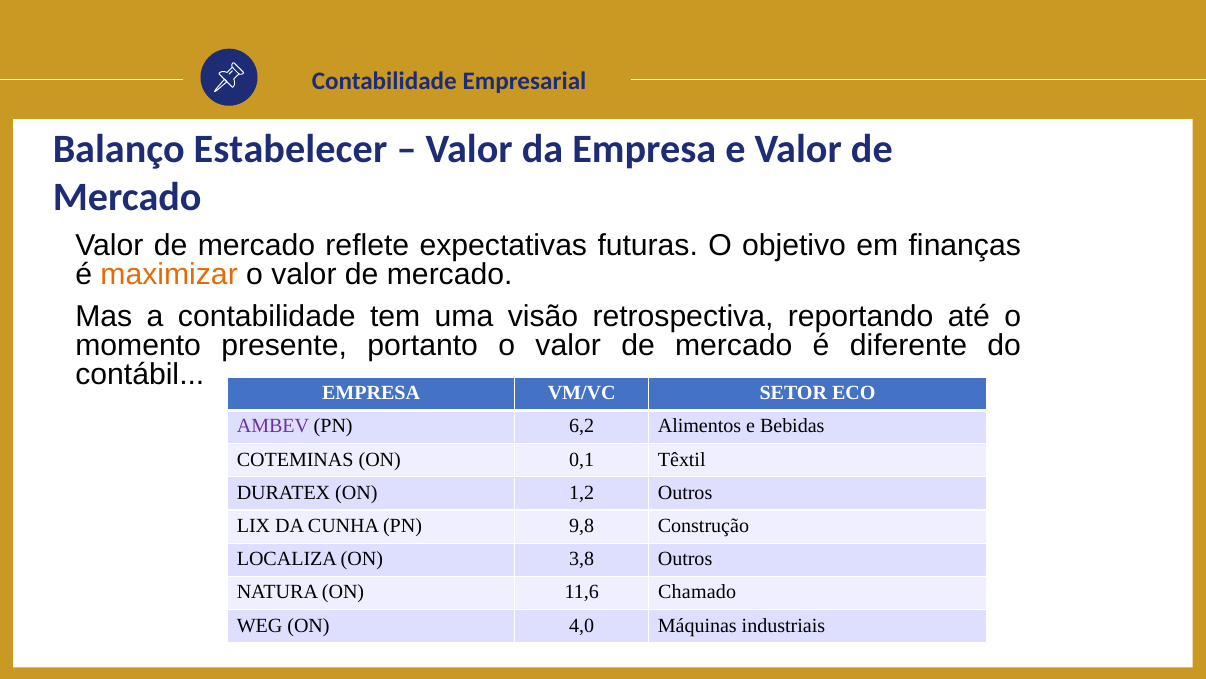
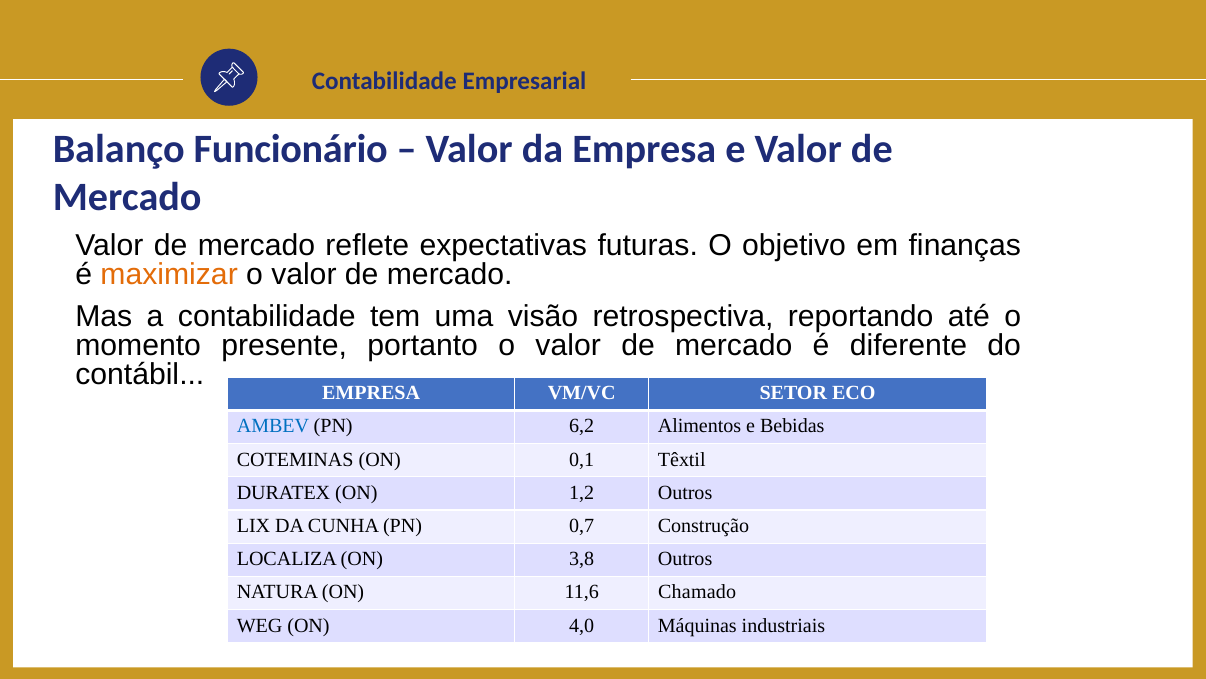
Estabelecer: Estabelecer -> Funcionário
AMBEV colour: purple -> blue
9,8: 9,8 -> 0,7
